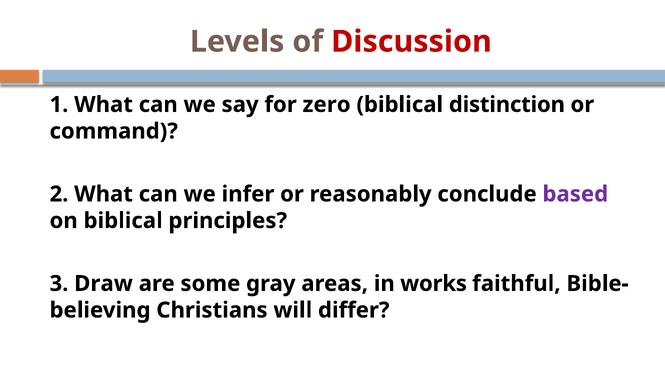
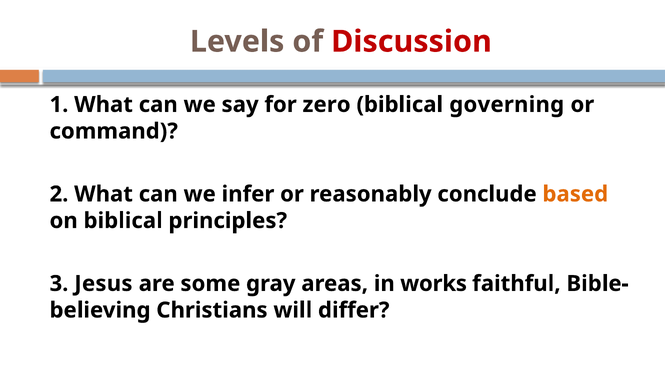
distinction: distinction -> governing
based colour: purple -> orange
Draw: Draw -> Jesus
